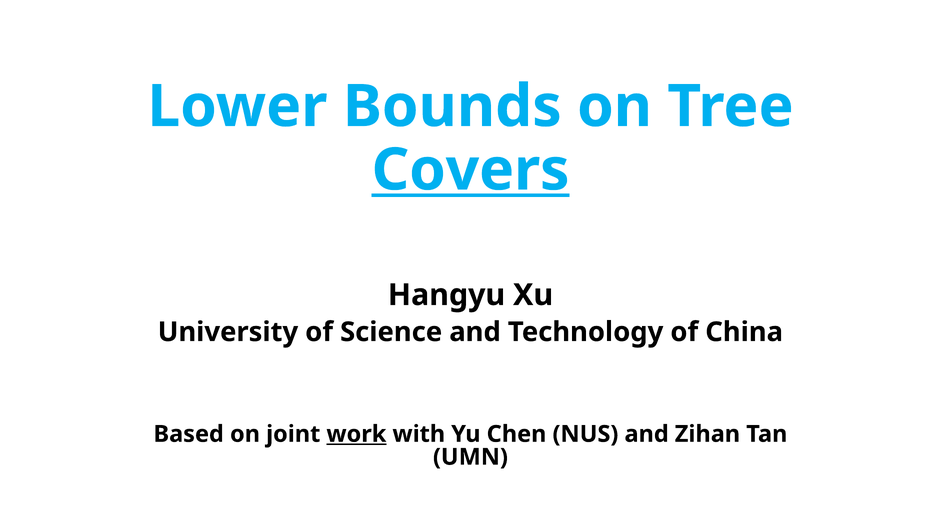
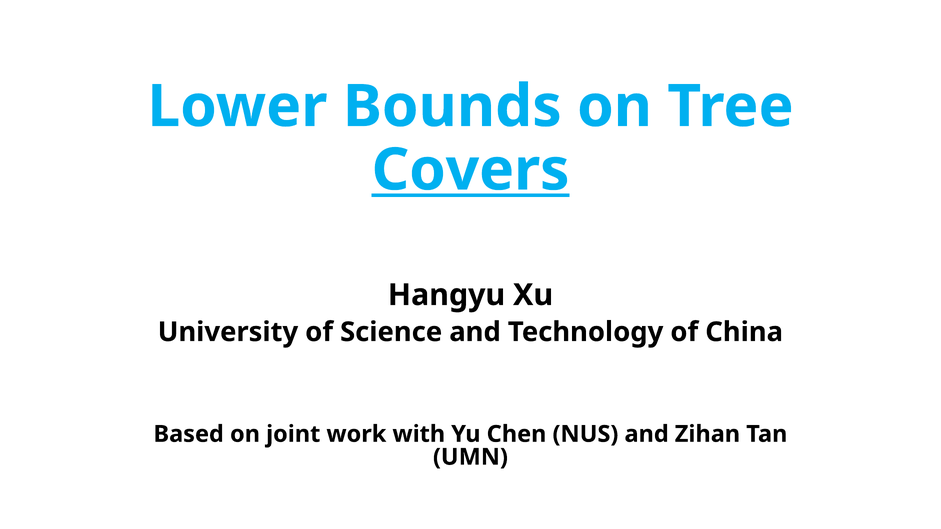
work underline: present -> none
